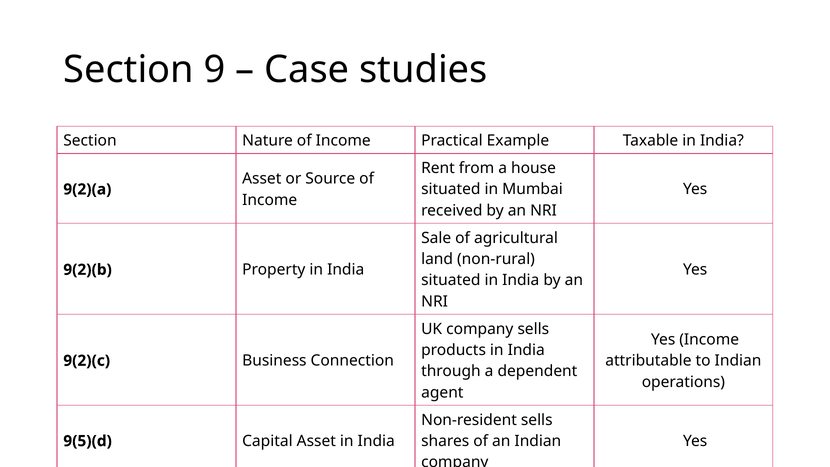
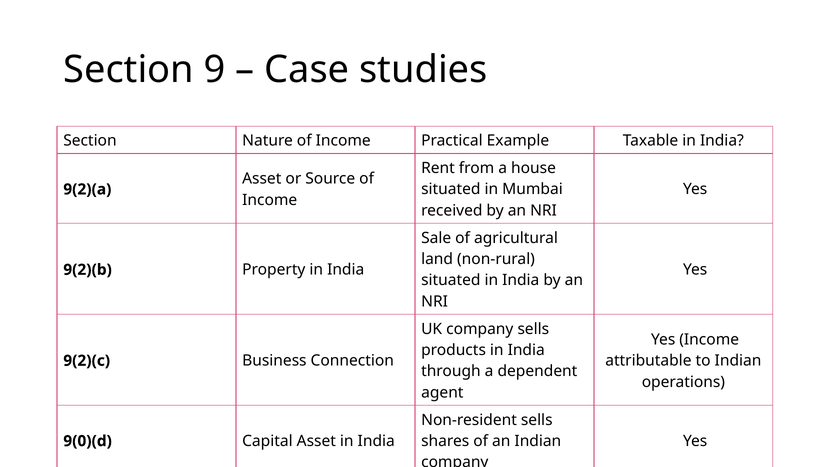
9(5)(d: 9(5)(d -> 9(0)(d
